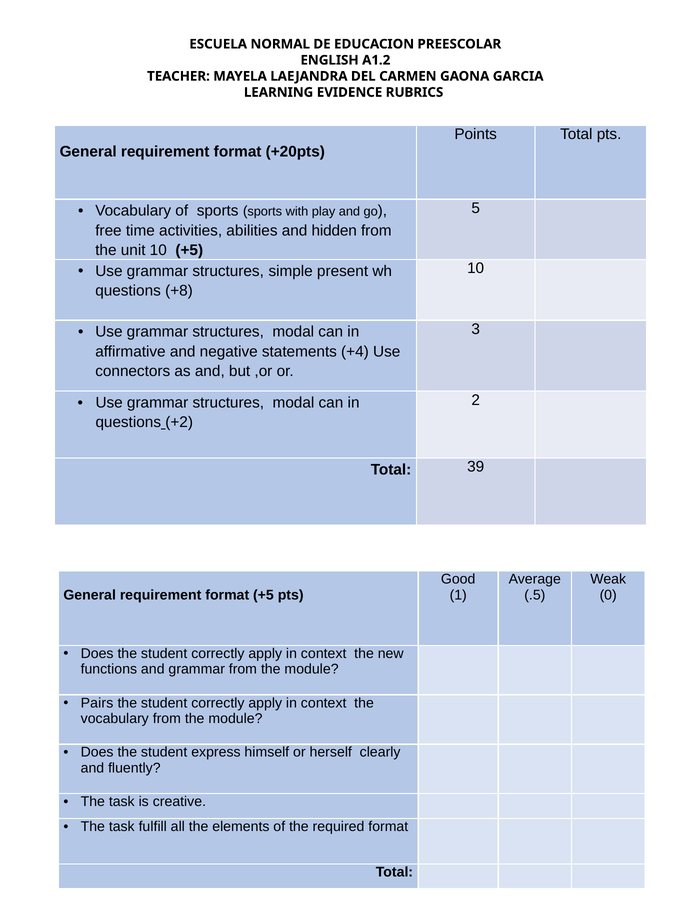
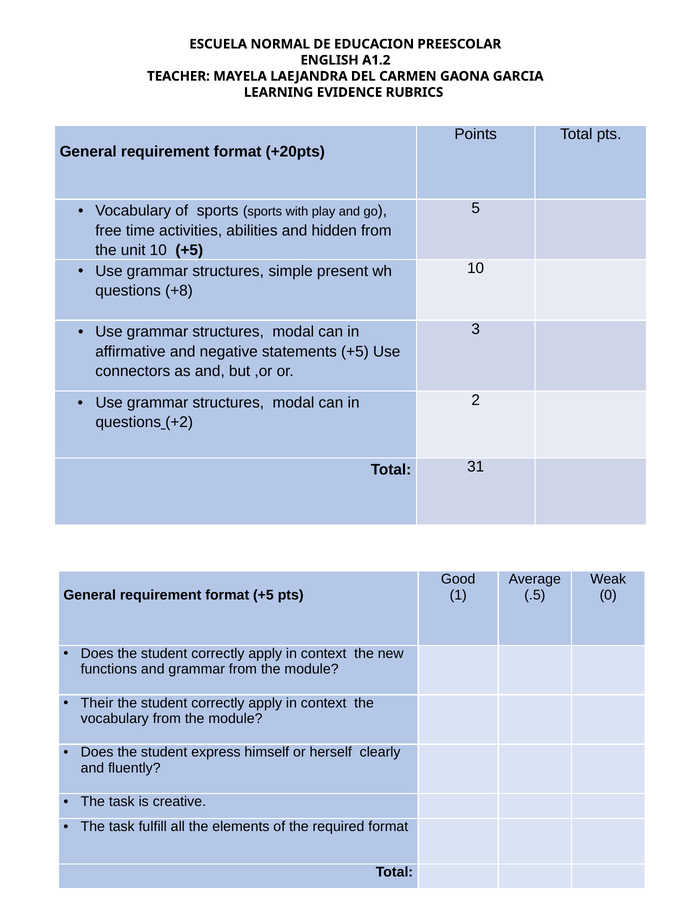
statements +4: +4 -> +5
39: 39 -> 31
Pairs: Pairs -> Their
